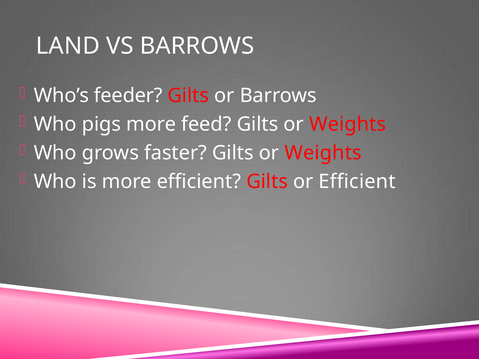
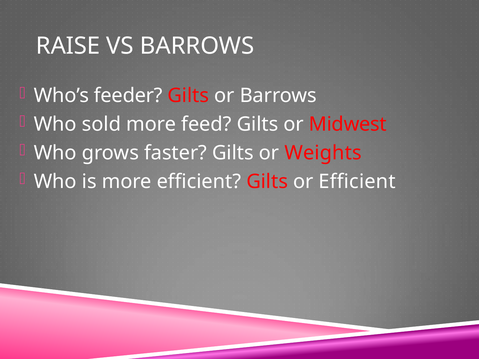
LAND: LAND -> RAISE
pigs: pigs -> sold
feed Gilts or Weights: Weights -> Midwest
